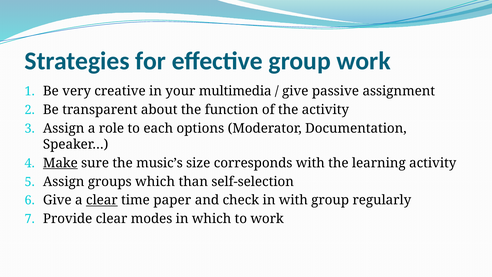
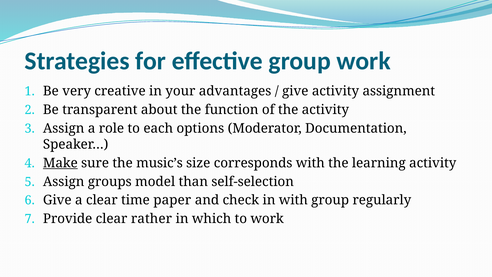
multimedia: multimedia -> advantages
give passive: passive -> activity
groups which: which -> model
clear at (102, 200) underline: present -> none
modes: modes -> rather
